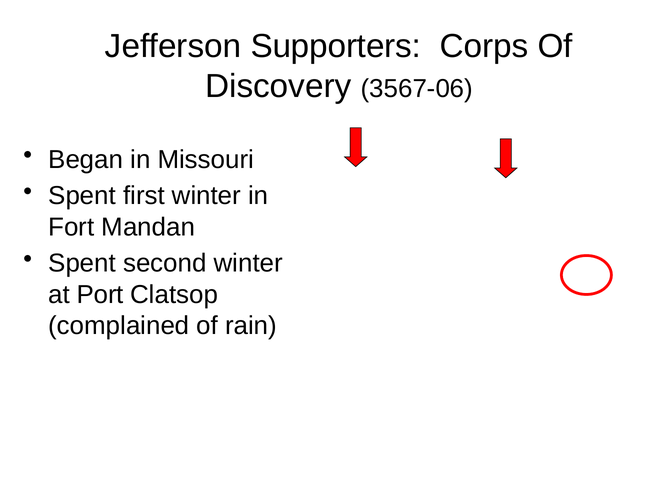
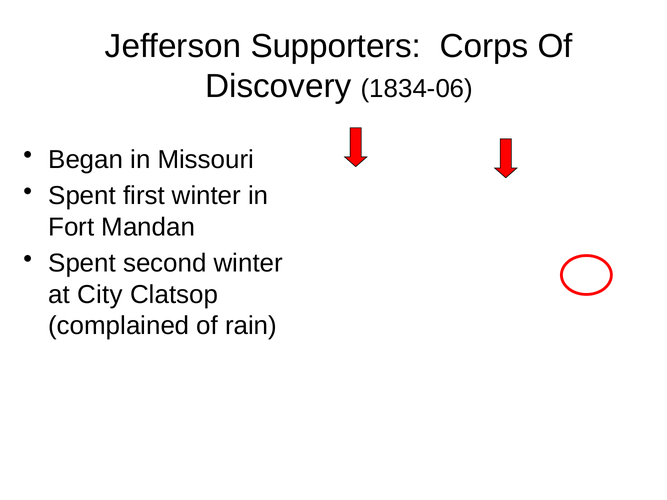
3567-06: 3567-06 -> 1834-06
Port: Port -> City
